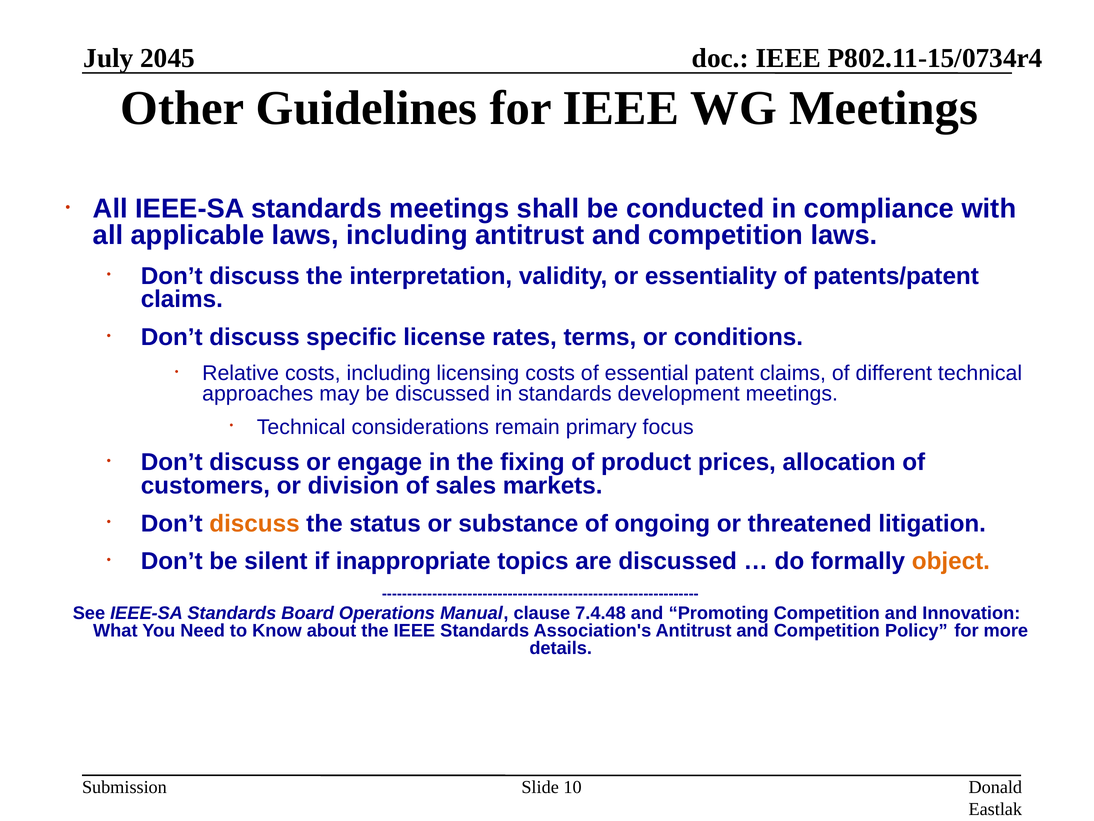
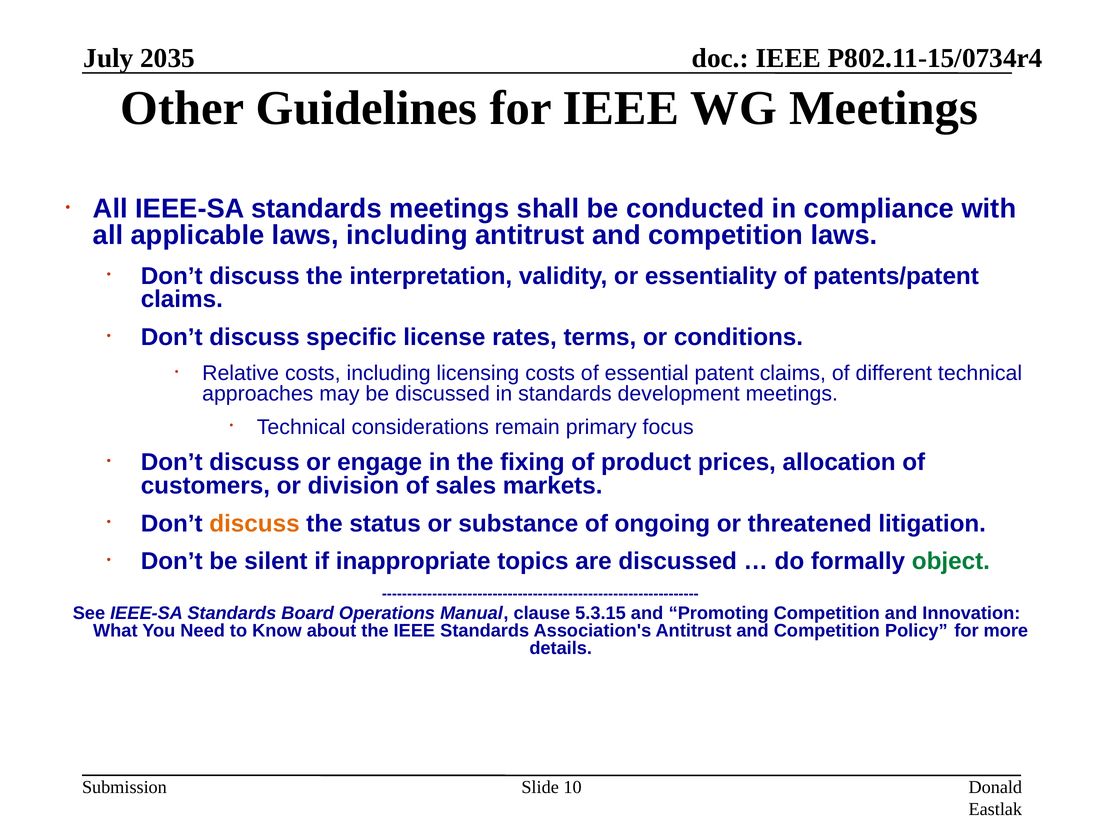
2045: 2045 -> 2035
object colour: orange -> green
7.4.48: 7.4.48 -> 5.3.15
